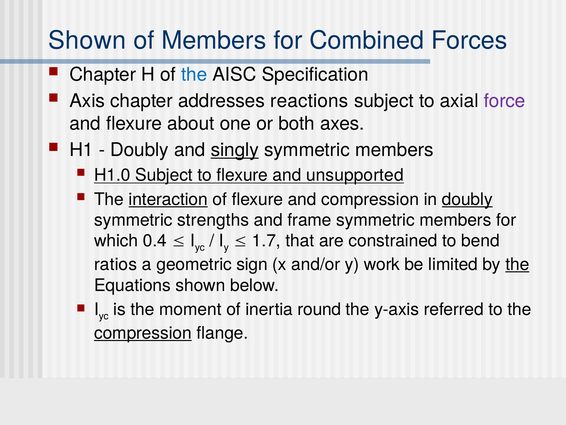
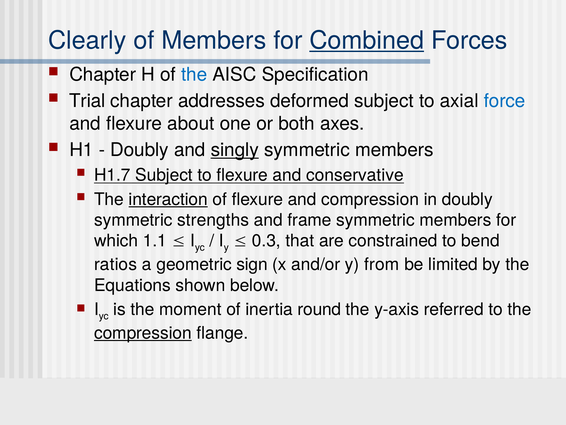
Shown at (87, 40): Shown -> Clearly
Combined underline: none -> present
Axis: Axis -> Trial
reactions: reactions -> deformed
force colour: purple -> blue
H1.0: H1.0 -> H1.7
unsupported: unsupported -> conservative
doubly at (467, 199) underline: present -> none
0.4: 0.4 -> 1.1
1.7: 1.7 -> 0.3
work: work -> from
the at (517, 264) underline: present -> none
